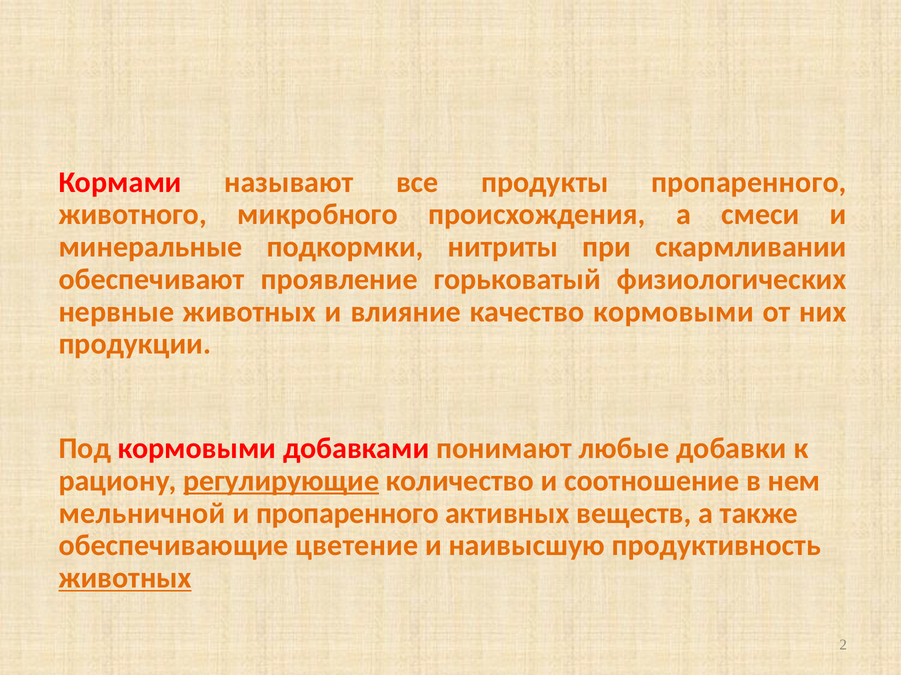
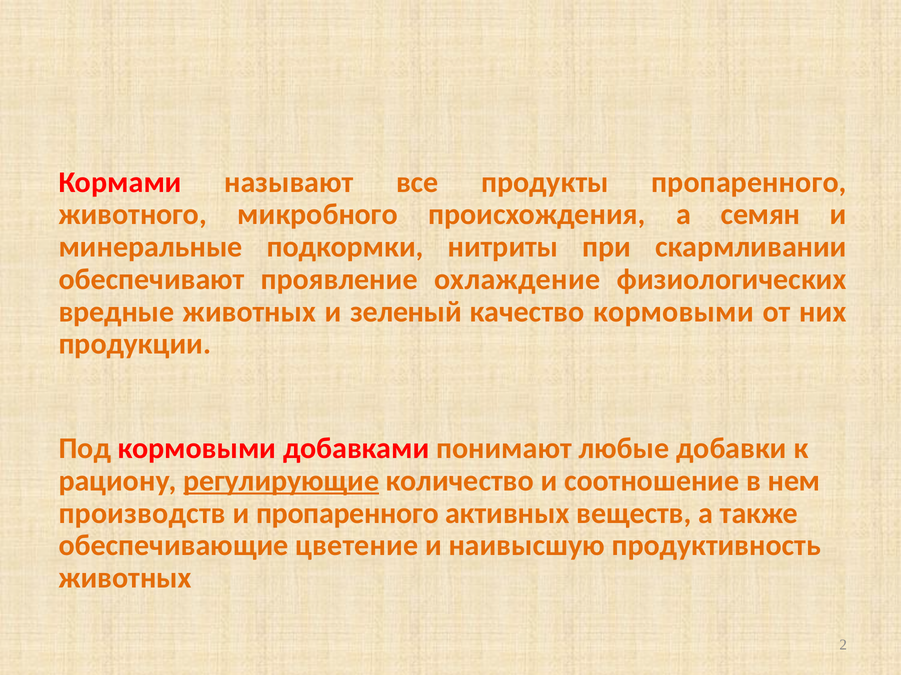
смеси: смеси -> семян
горьковатый: горьковатый -> охлаждение
нервные: нервные -> вредные
влияние: влияние -> зеленый
мельничной: мельничной -> производств
животных at (125, 579) underline: present -> none
